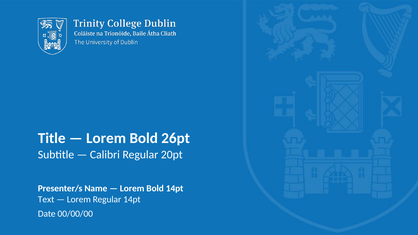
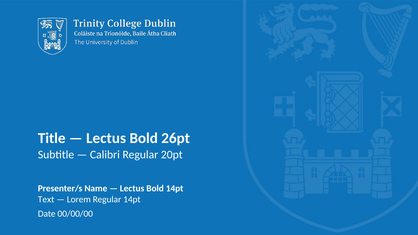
Lorem at (106, 138): Lorem -> Lectus
Lorem at (132, 188): Lorem -> Lectus
